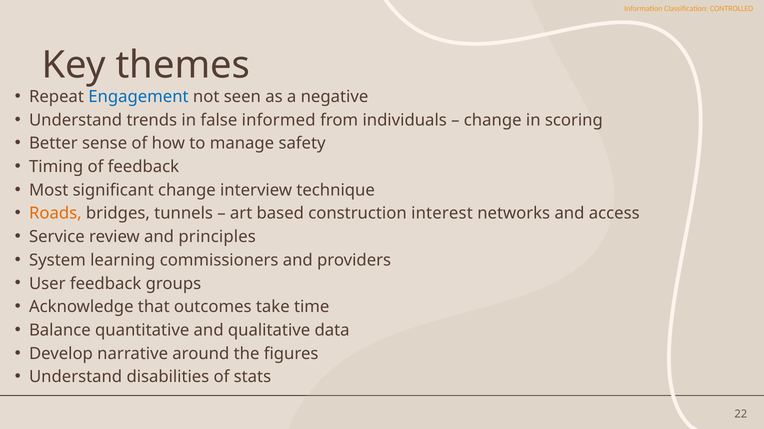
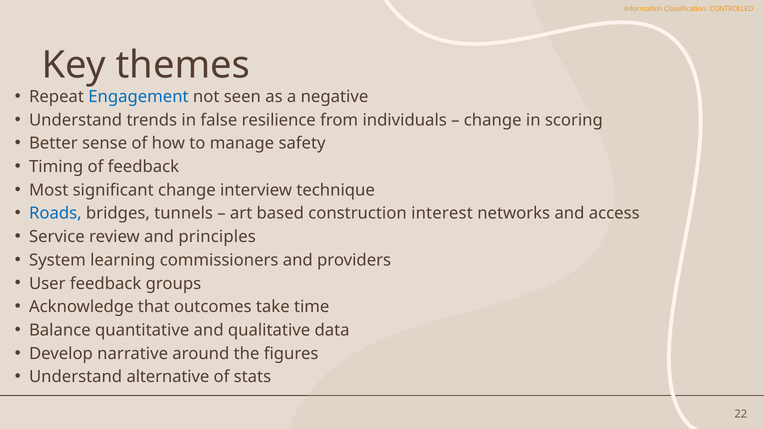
informed: informed -> resilience
Roads colour: orange -> blue
disabilities: disabilities -> alternative
